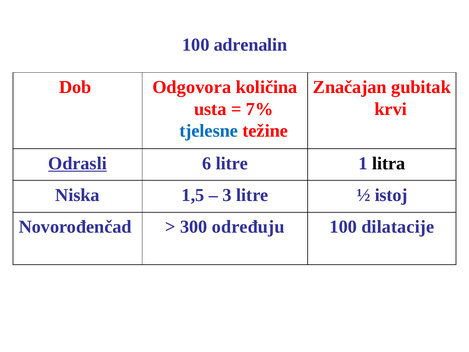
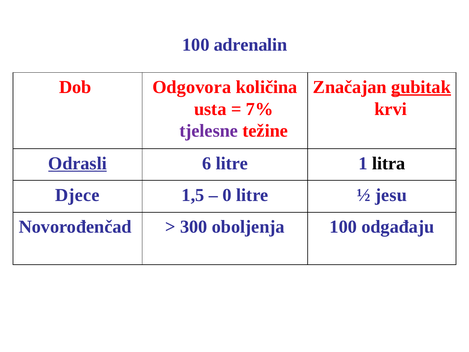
gubitak underline: none -> present
tjelesne colour: blue -> purple
Niska: Niska -> Djece
3: 3 -> 0
istoj: istoj -> jesu
određuju: određuju -> oboljenja
dilatacije: dilatacije -> odgađaju
